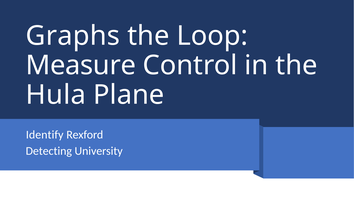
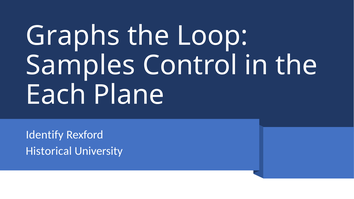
Measure: Measure -> Samples
Hula: Hula -> Each
Detecting: Detecting -> Historical
